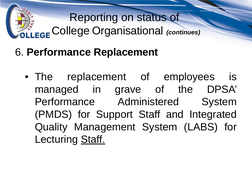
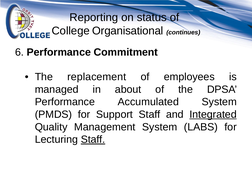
Performance Replacement: Replacement -> Commitment
grave: grave -> about
Administered: Administered -> Accumulated
Integrated underline: none -> present
